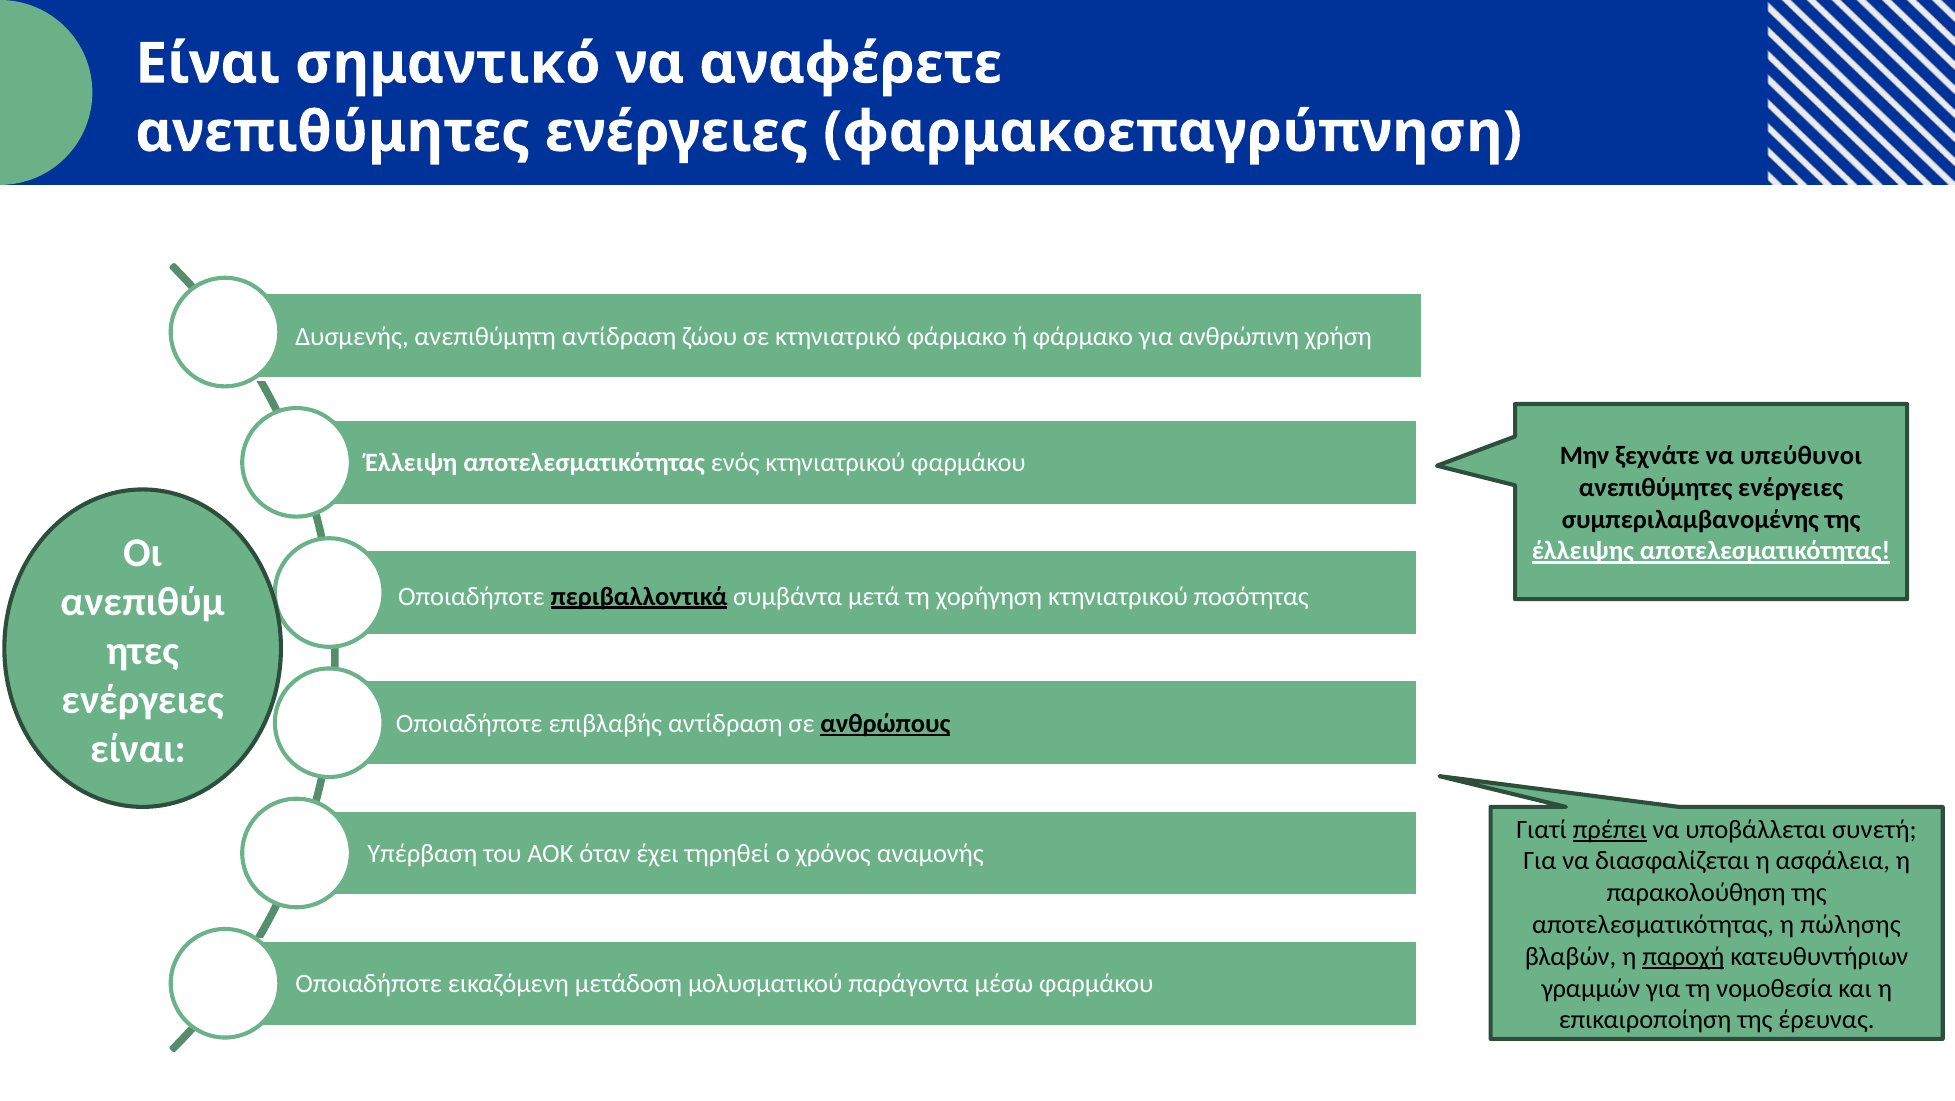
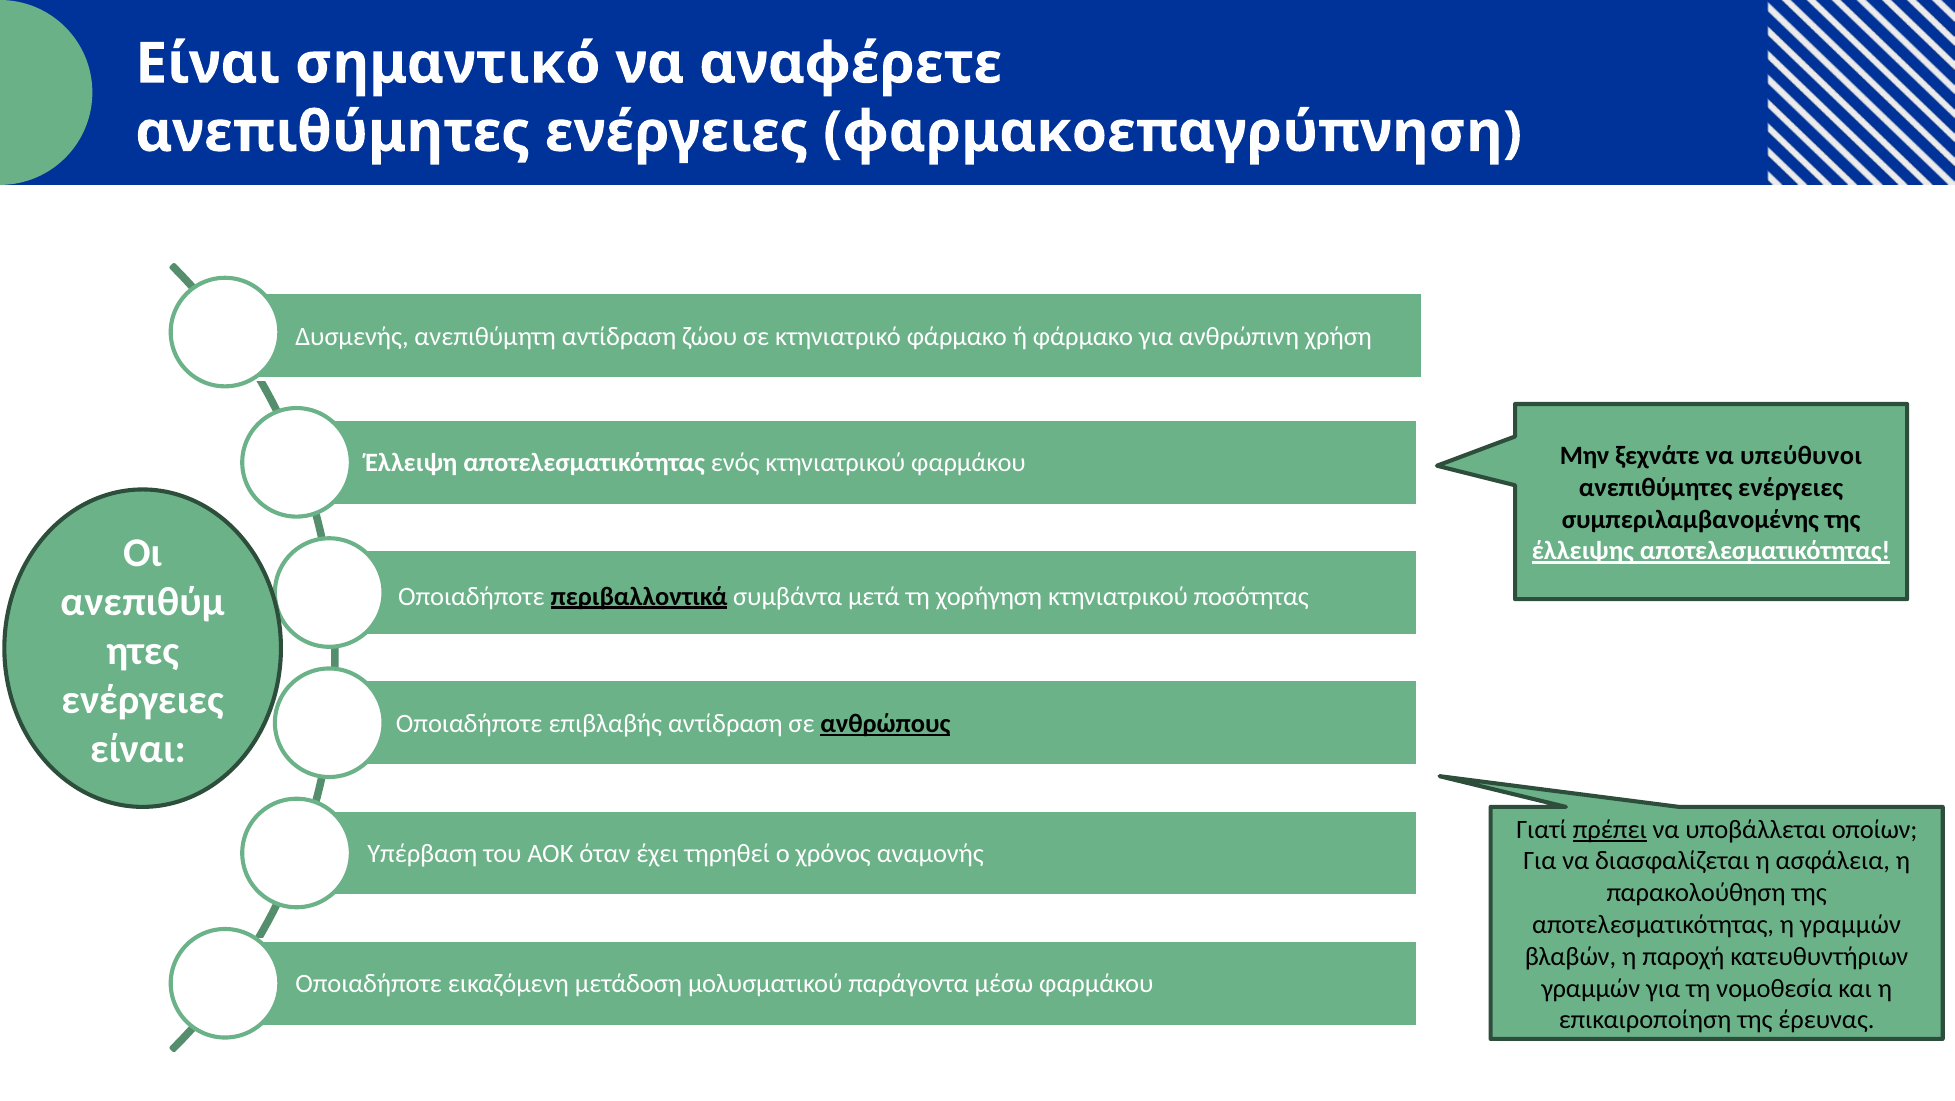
συνετή: συνετή -> οποίων
η πώλησης: πώλησης -> γραμμών
παροχή underline: present -> none
